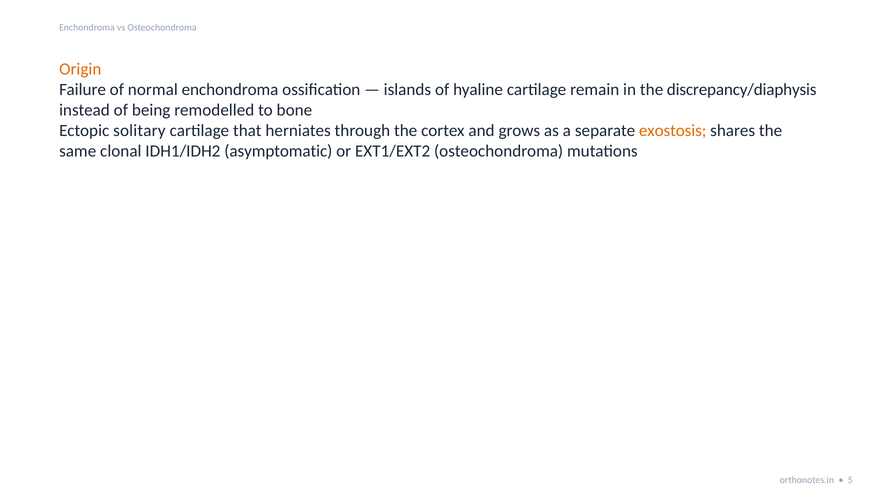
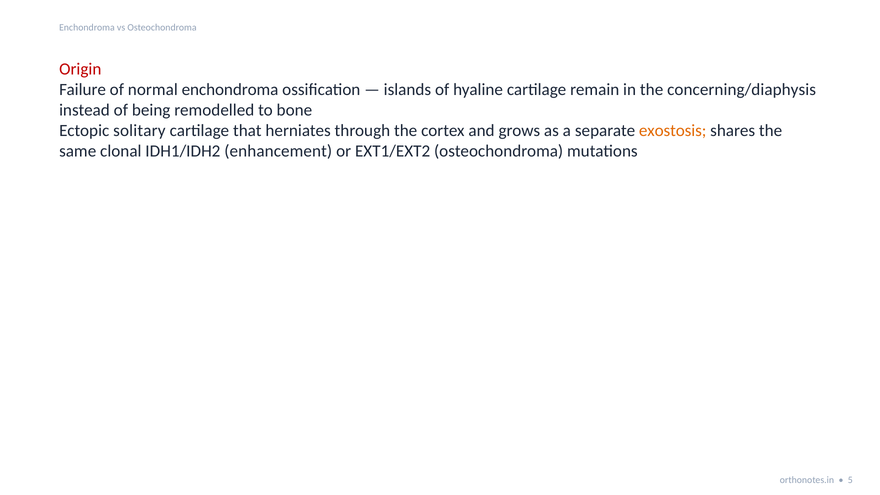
Origin colour: orange -> red
discrepancy/diaphysis: discrepancy/diaphysis -> concerning/diaphysis
asymptomatic: asymptomatic -> enhancement
